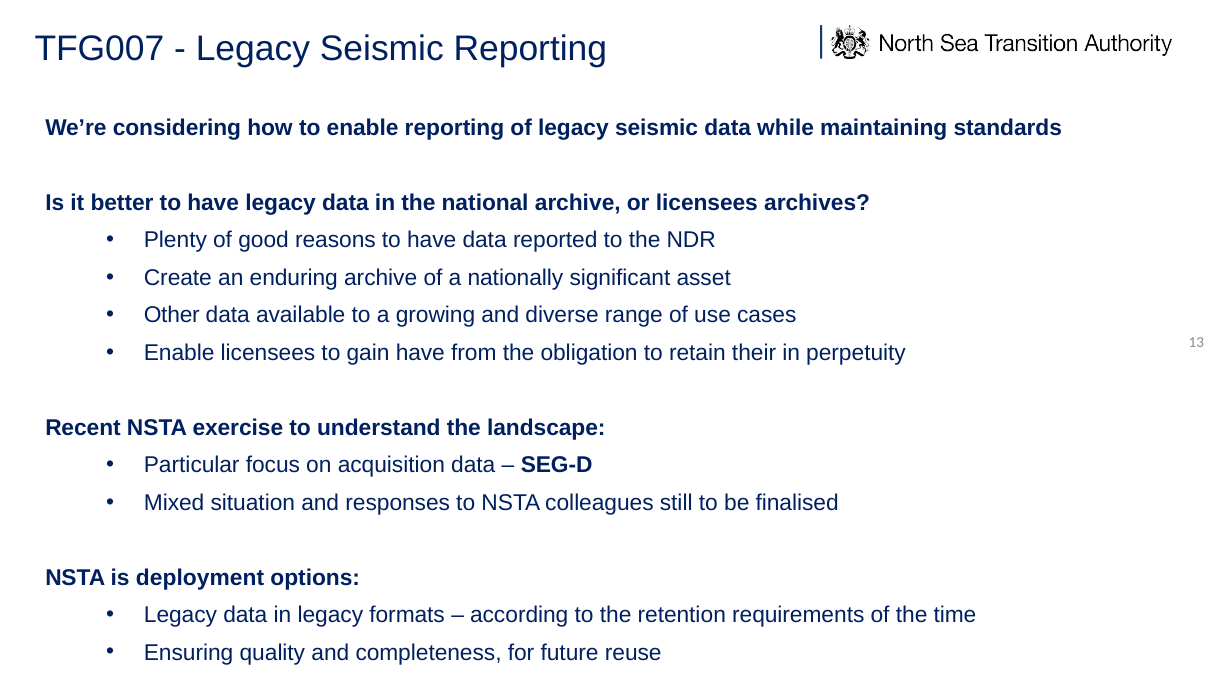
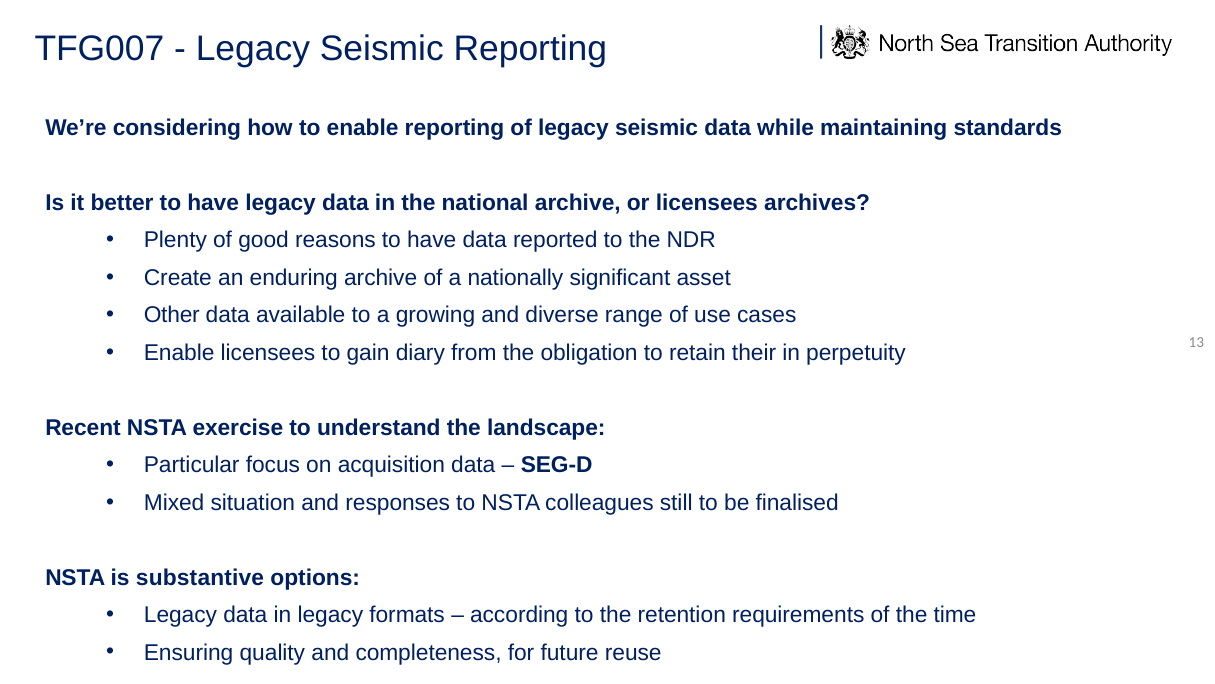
gain have: have -> diary
deployment: deployment -> substantive
